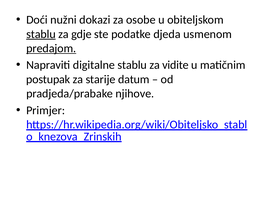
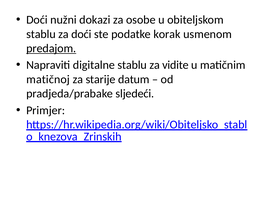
stablu at (41, 34) underline: present -> none
za gdje: gdje -> doći
djeda: djeda -> korak
postupak: postupak -> matičnoj
njihove: njihove -> sljedeći
